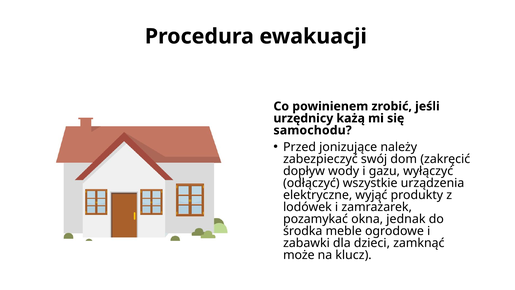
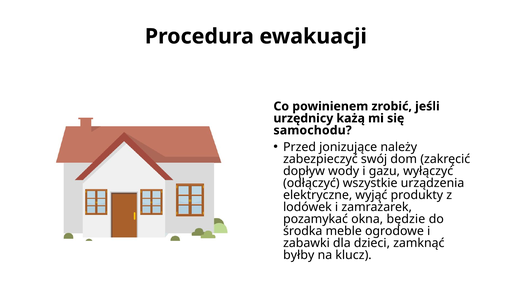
jednak: jednak -> będzie
może: może -> byłby
